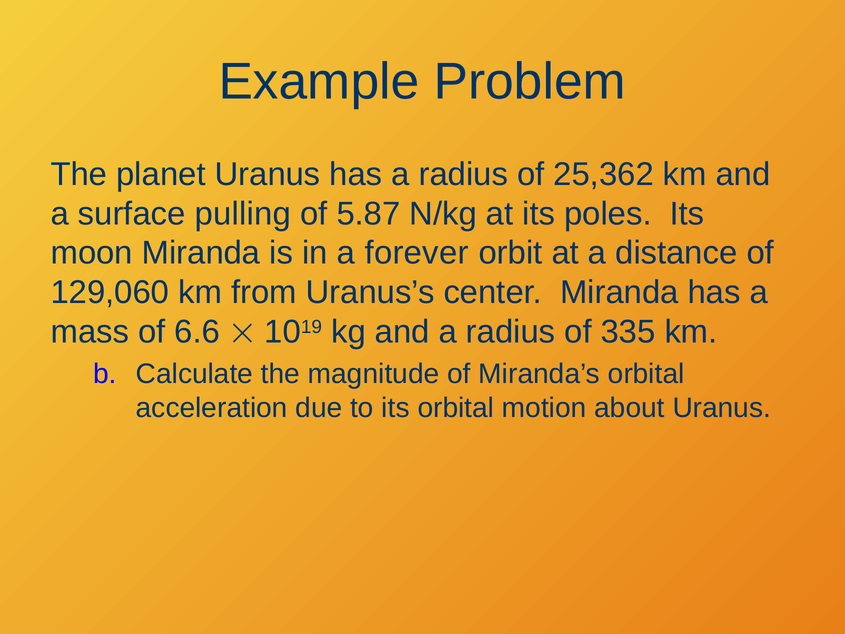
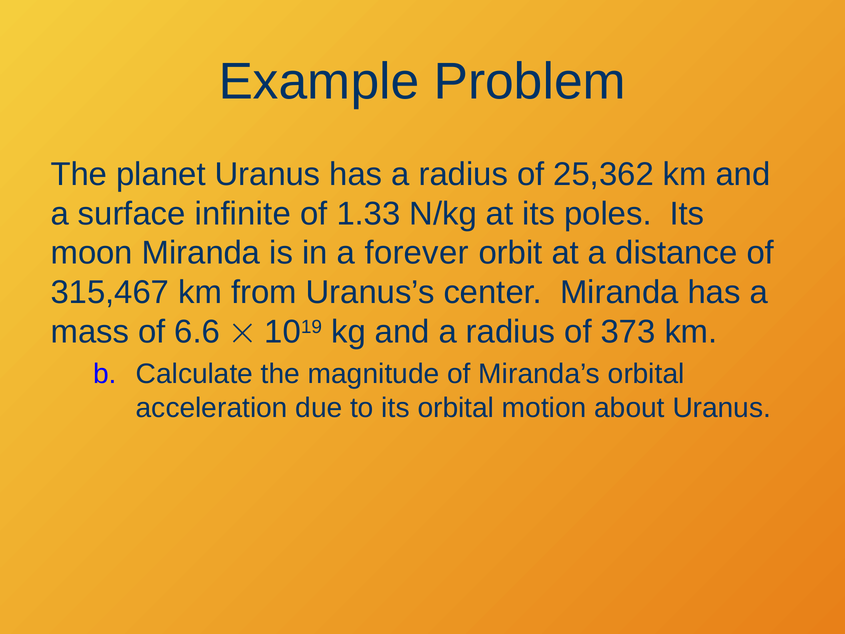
pulling: pulling -> infinite
5.87: 5.87 -> 1.33
129,060: 129,060 -> 315,467
335: 335 -> 373
